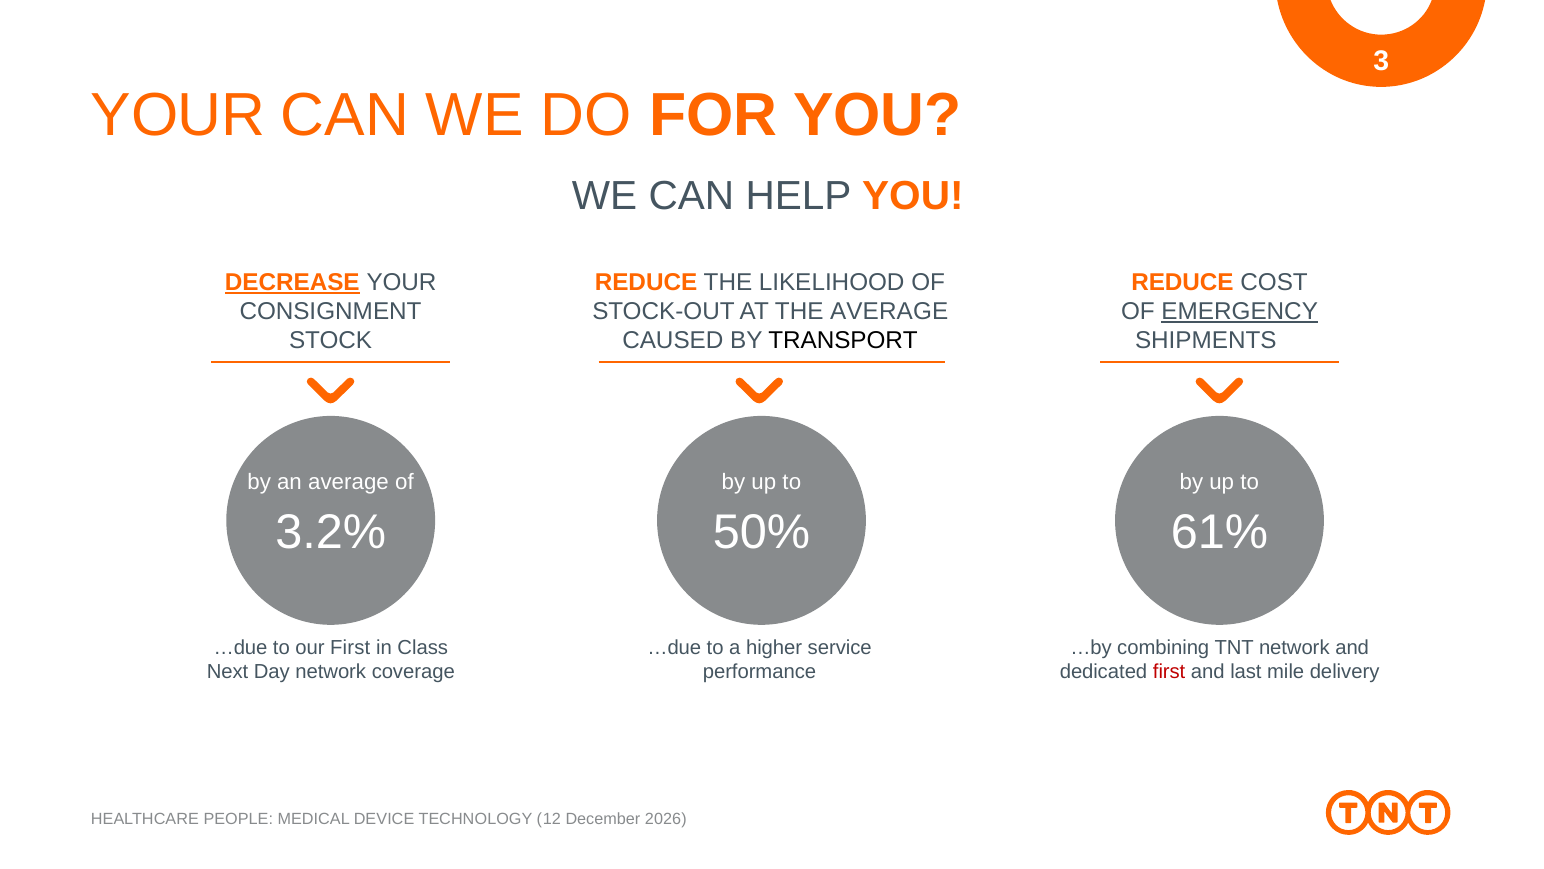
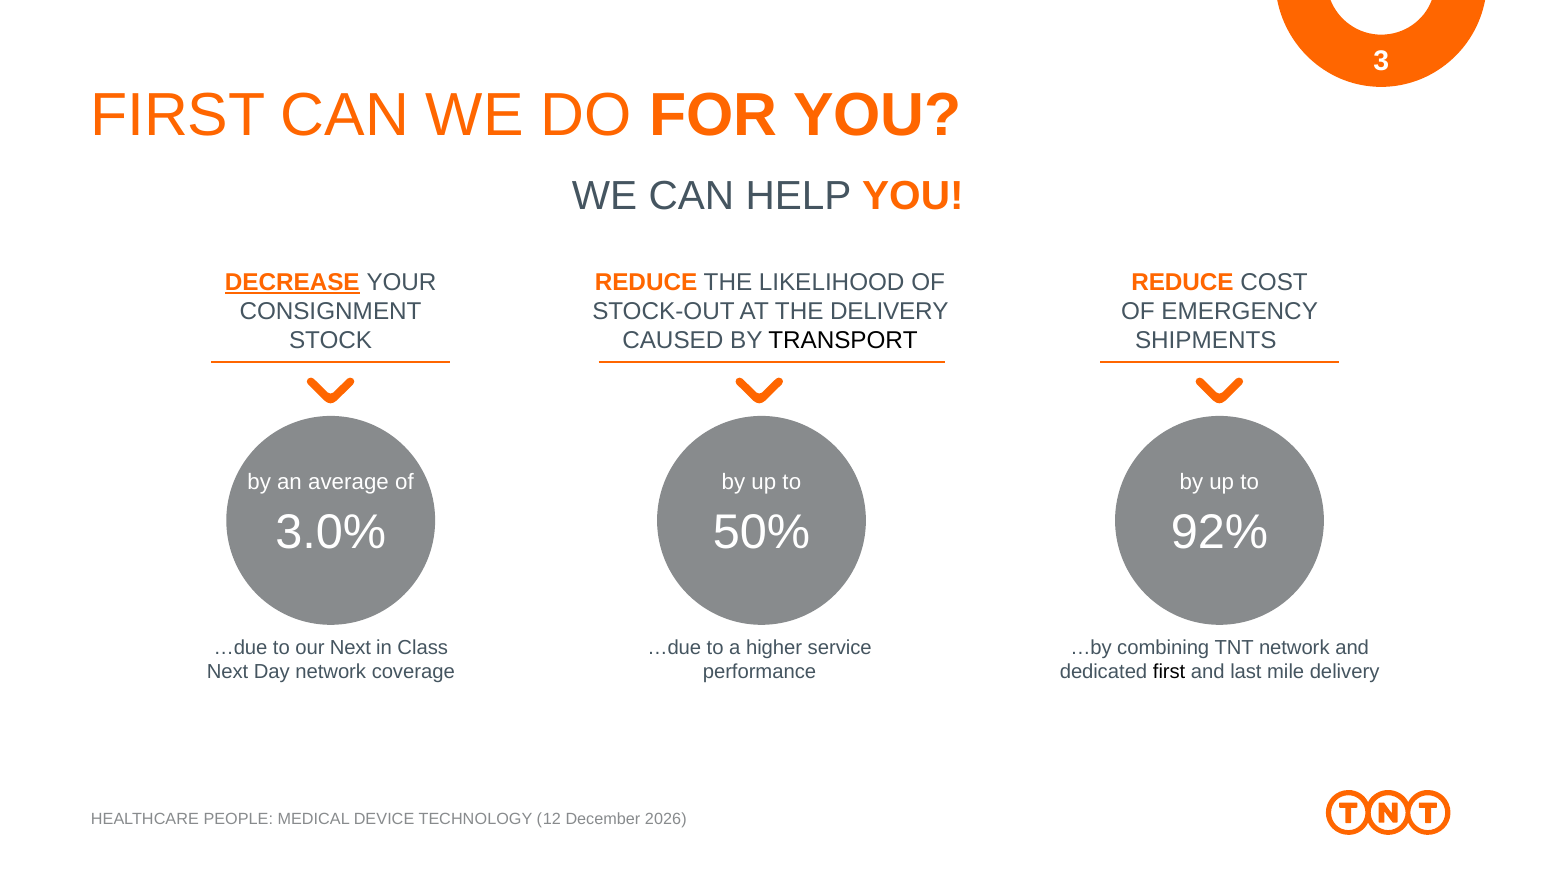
YOUR at (178, 115): YOUR -> FIRST
THE AVERAGE: AVERAGE -> DELIVERY
EMERGENCY underline: present -> none
3.2%: 3.2% -> 3.0%
61%: 61% -> 92%
our First: First -> Next
first at (1169, 672) colour: red -> black
